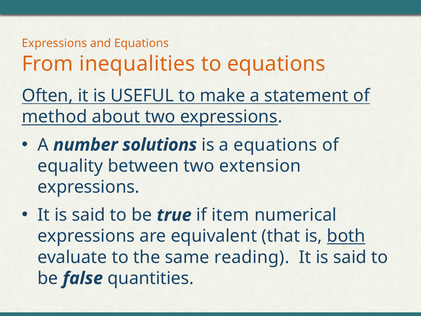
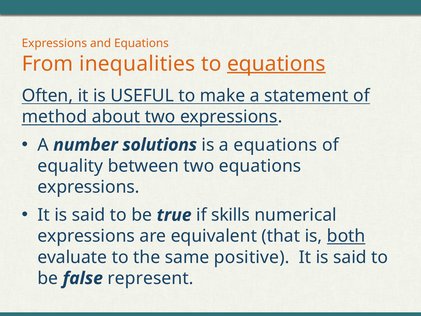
equations at (276, 64) underline: none -> present
two extension: extension -> equations
item: item -> skills
reading: reading -> positive
quantities: quantities -> represent
